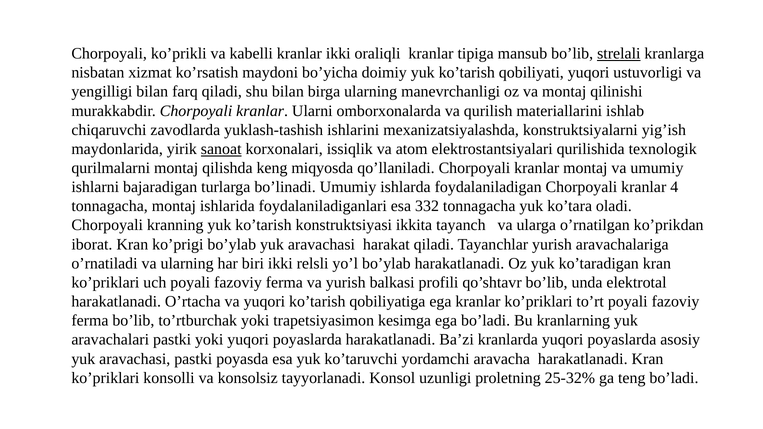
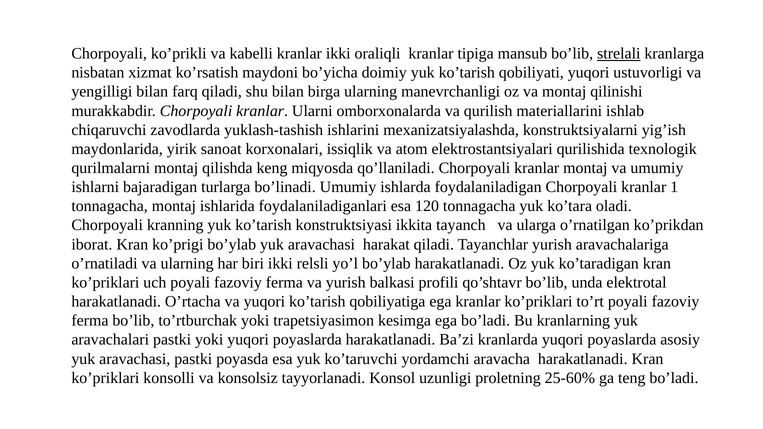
sanoat underline: present -> none
4: 4 -> 1
332: 332 -> 120
25-32%: 25-32% -> 25-60%
